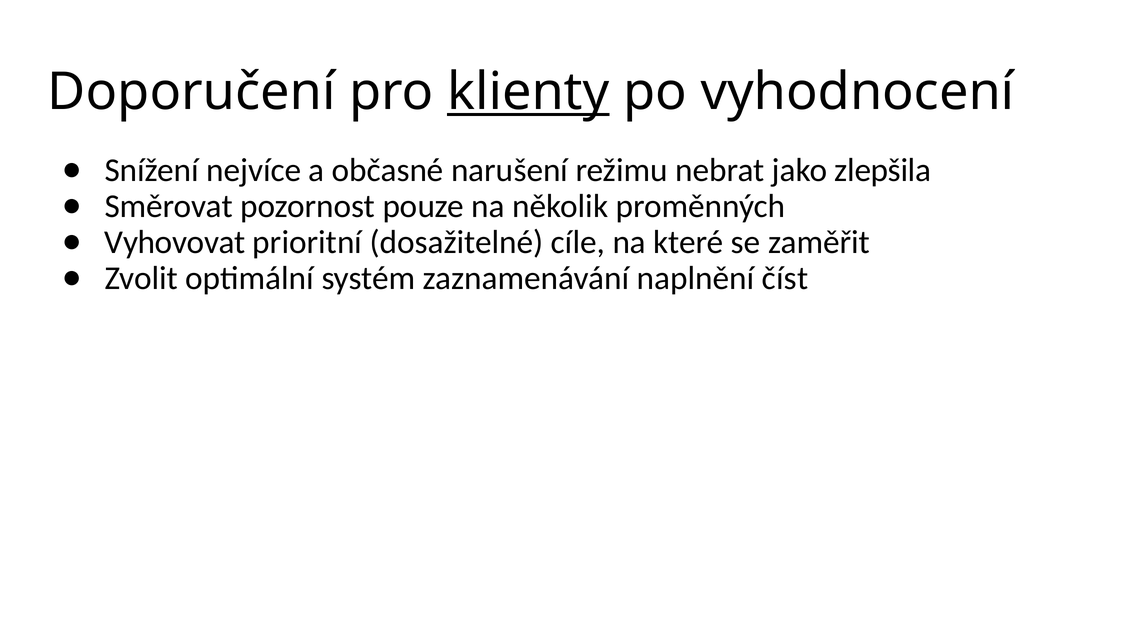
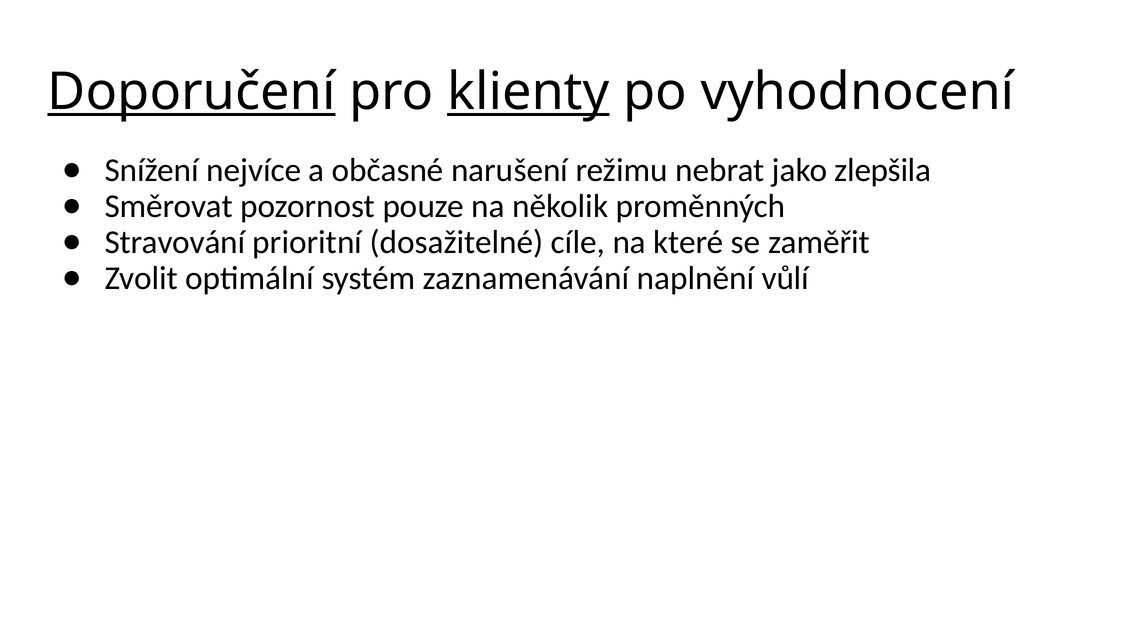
Doporučení underline: none -> present
Vyhovovat: Vyhovovat -> Stravování
číst: číst -> vůlí
